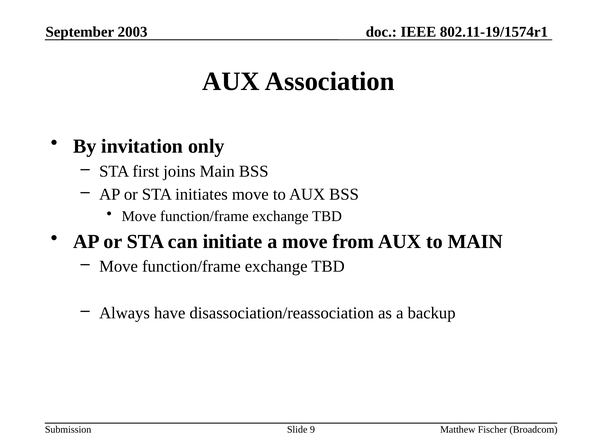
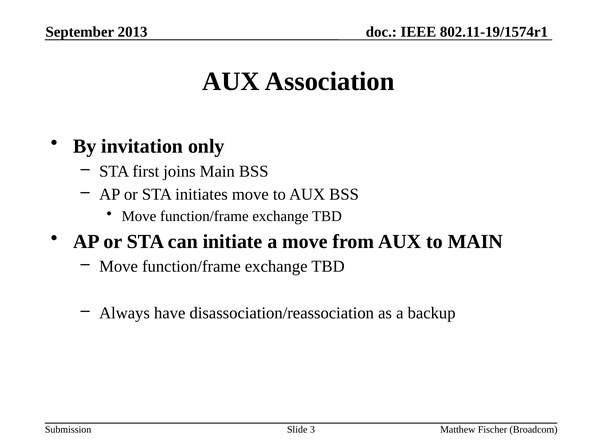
2003: 2003 -> 2013
9: 9 -> 3
